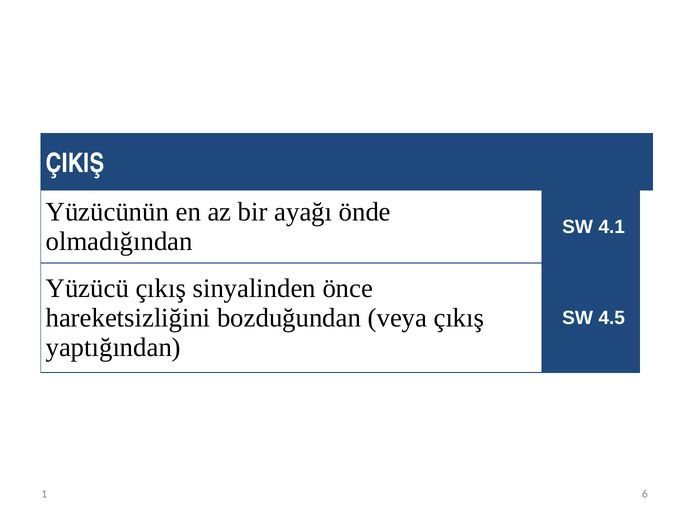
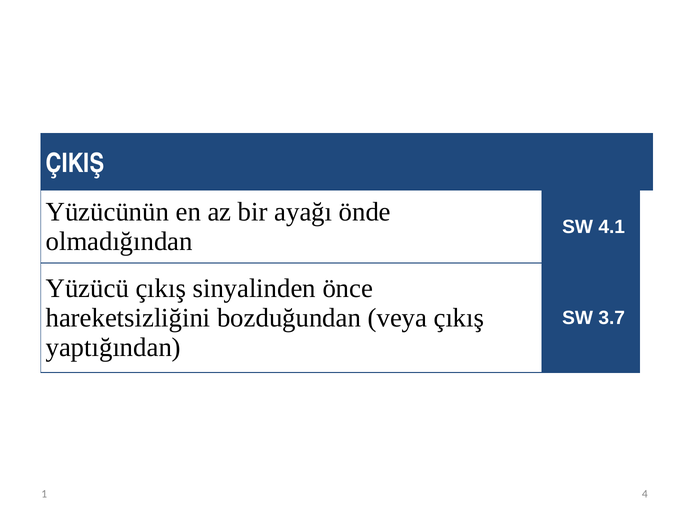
4.5: 4.5 -> 3.7
6: 6 -> 4
